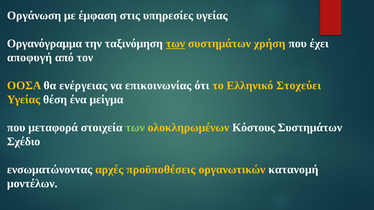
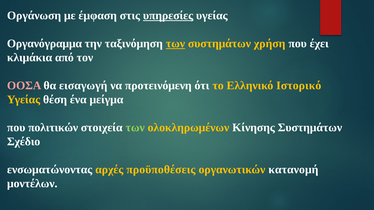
υπηρεσίες underline: none -> present
αποφυγή: αποφυγή -> κλιμάκια
ΟΟΣΑ colour: yellow -> pink
ενέργειας: ενέργειας -> εισαγωγή
επικοινωνίας: επικοινωνίας -> προτεινόμενη
Στοχεύει: Στοχεύει -> Ιστορικό
μεταφορά: μεταφορά -> πολιτικών
Κόστους: Κόστους -> Κίνησης
